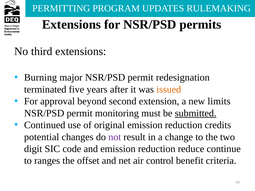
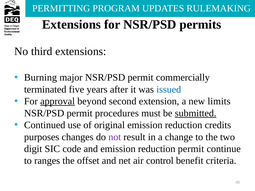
redesignation: redesignation -> commercially
issued colour: orange -> blue
approval underline: none -> present
monitoring: monitoring -> procedures
potential: potential -> purposes
reduction reduce: reduce -> permit
